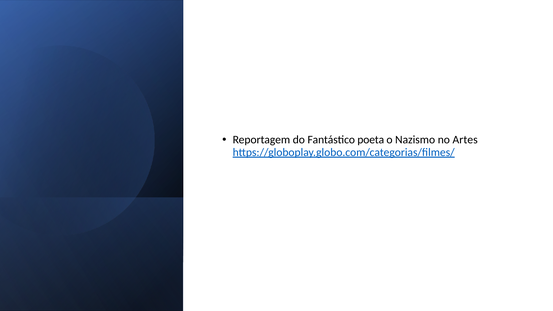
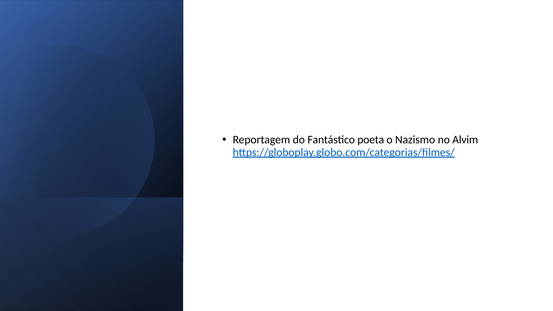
Artes: Artes -> Alvim
